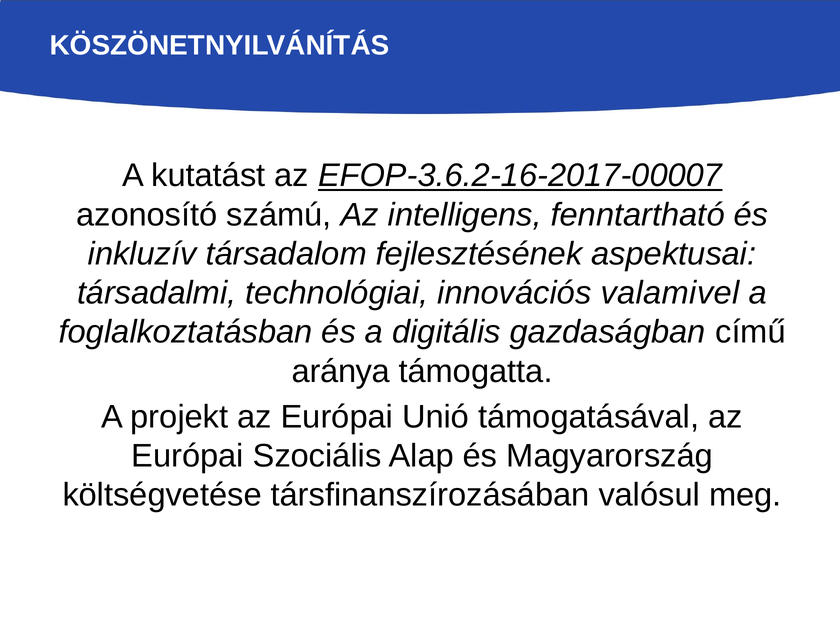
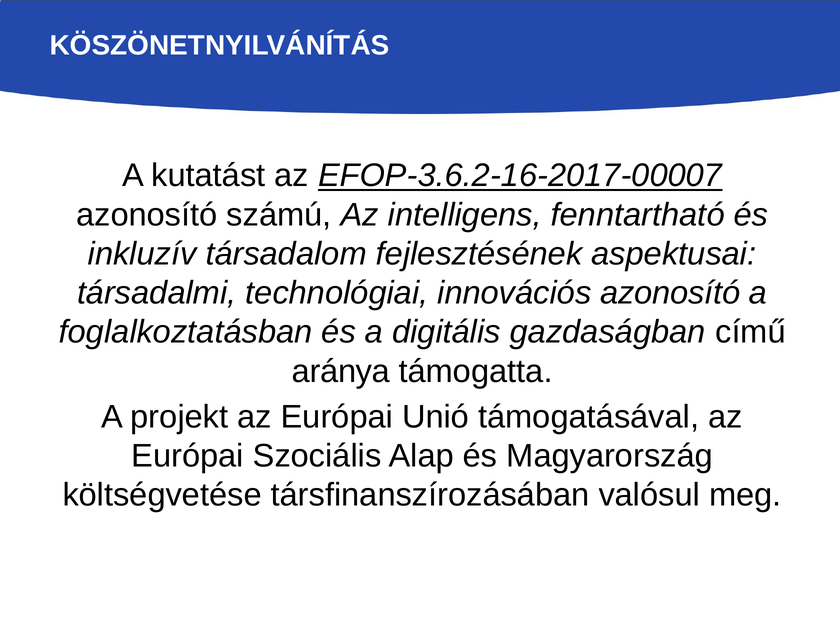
innovációs valamivel: valamivel -> azonosító
